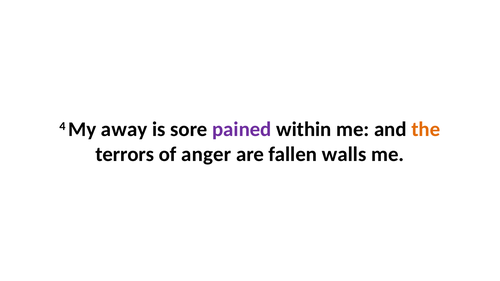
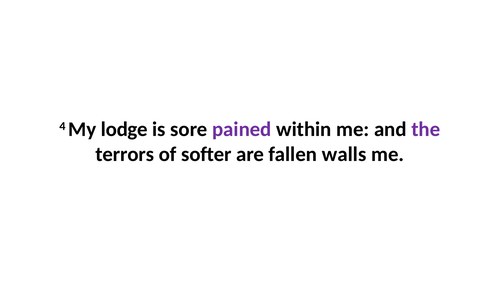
away: away -> lodge
the colour: orange -> purple
anger: anger -> softer
